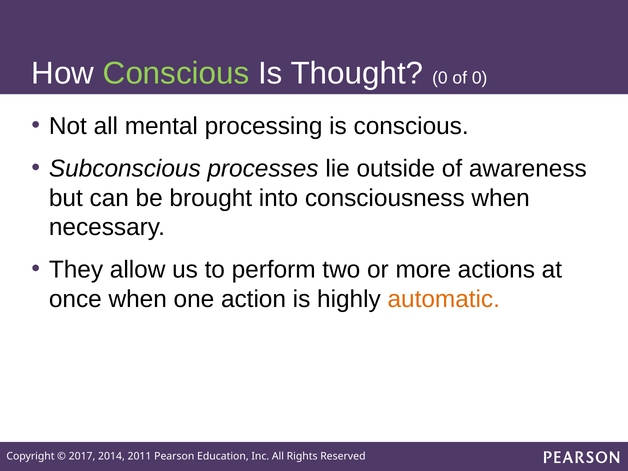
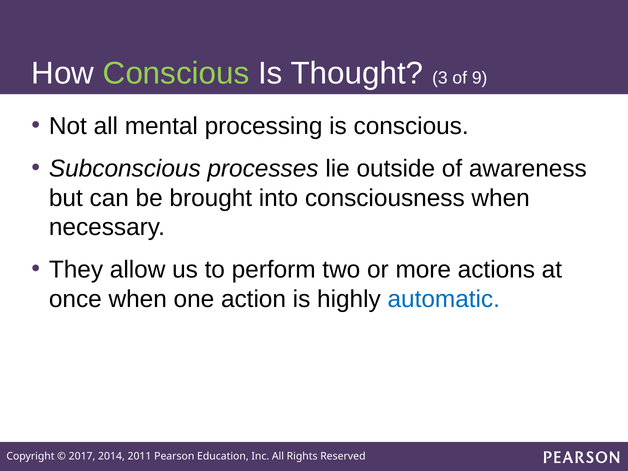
Thought 0: 0 -> 3
of 0: 0 -> 9
automatic colour: orange -> blue
